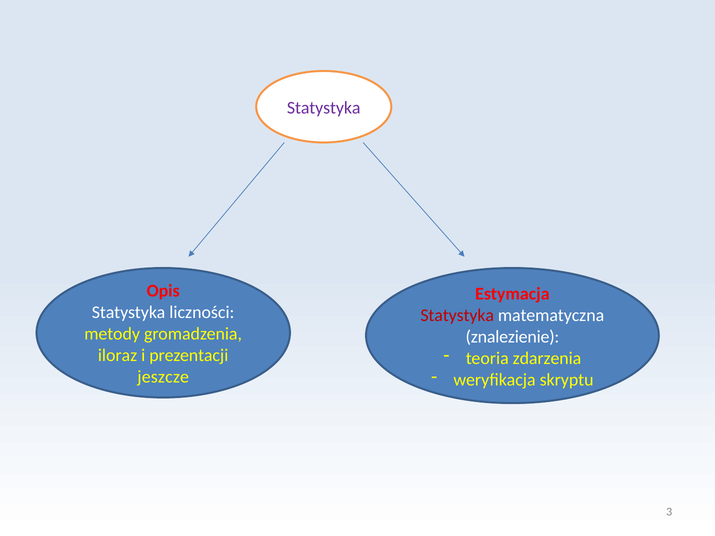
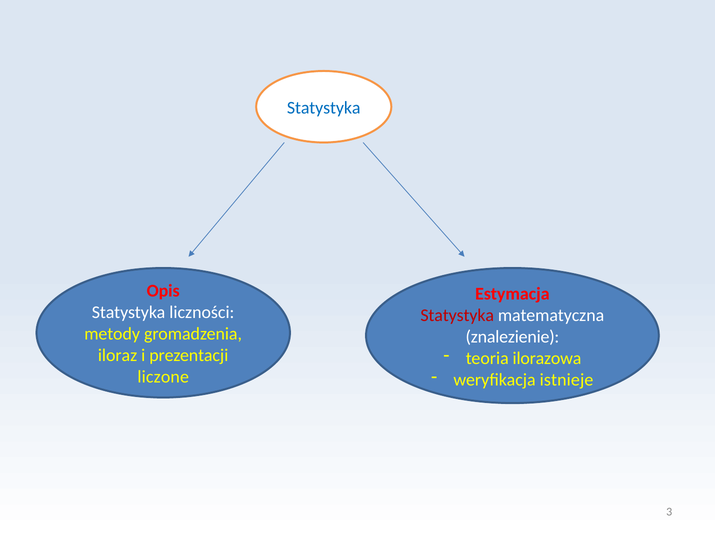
Statystyka at (324, 108) colour: purple -> blue
zdarzenia: zdarzenia -> ilorazowa
jeszcze: jeszcze -> liczone
skryptu: skryptu -> istnieje
